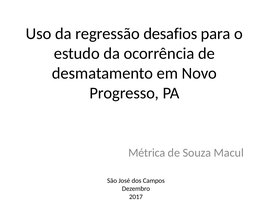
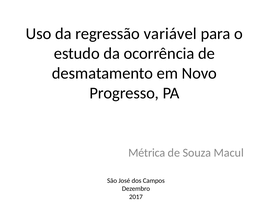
desafios: desafios -> variável
